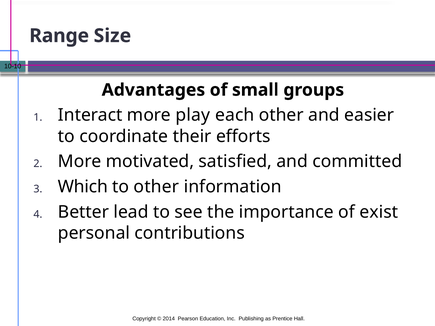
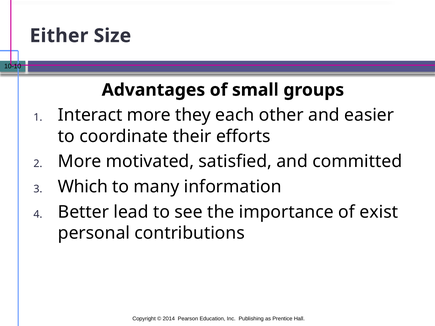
Range: Range -> Either
play: play -> they
to other: other -> many
